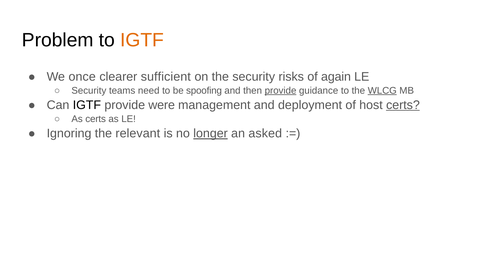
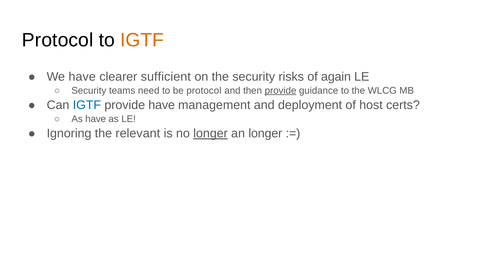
Problem at (58, 40): Problem -> Protocol
We once: once -> have
be spoofing: spoofing -> protocol
WLCG underline: present -> none
IGTF at (87, 105) colour: black -> blue
provide were: were -> have
certs at (403, 105) underline: present -> none
As certs: certs -> have
an asked: asked -> longer
